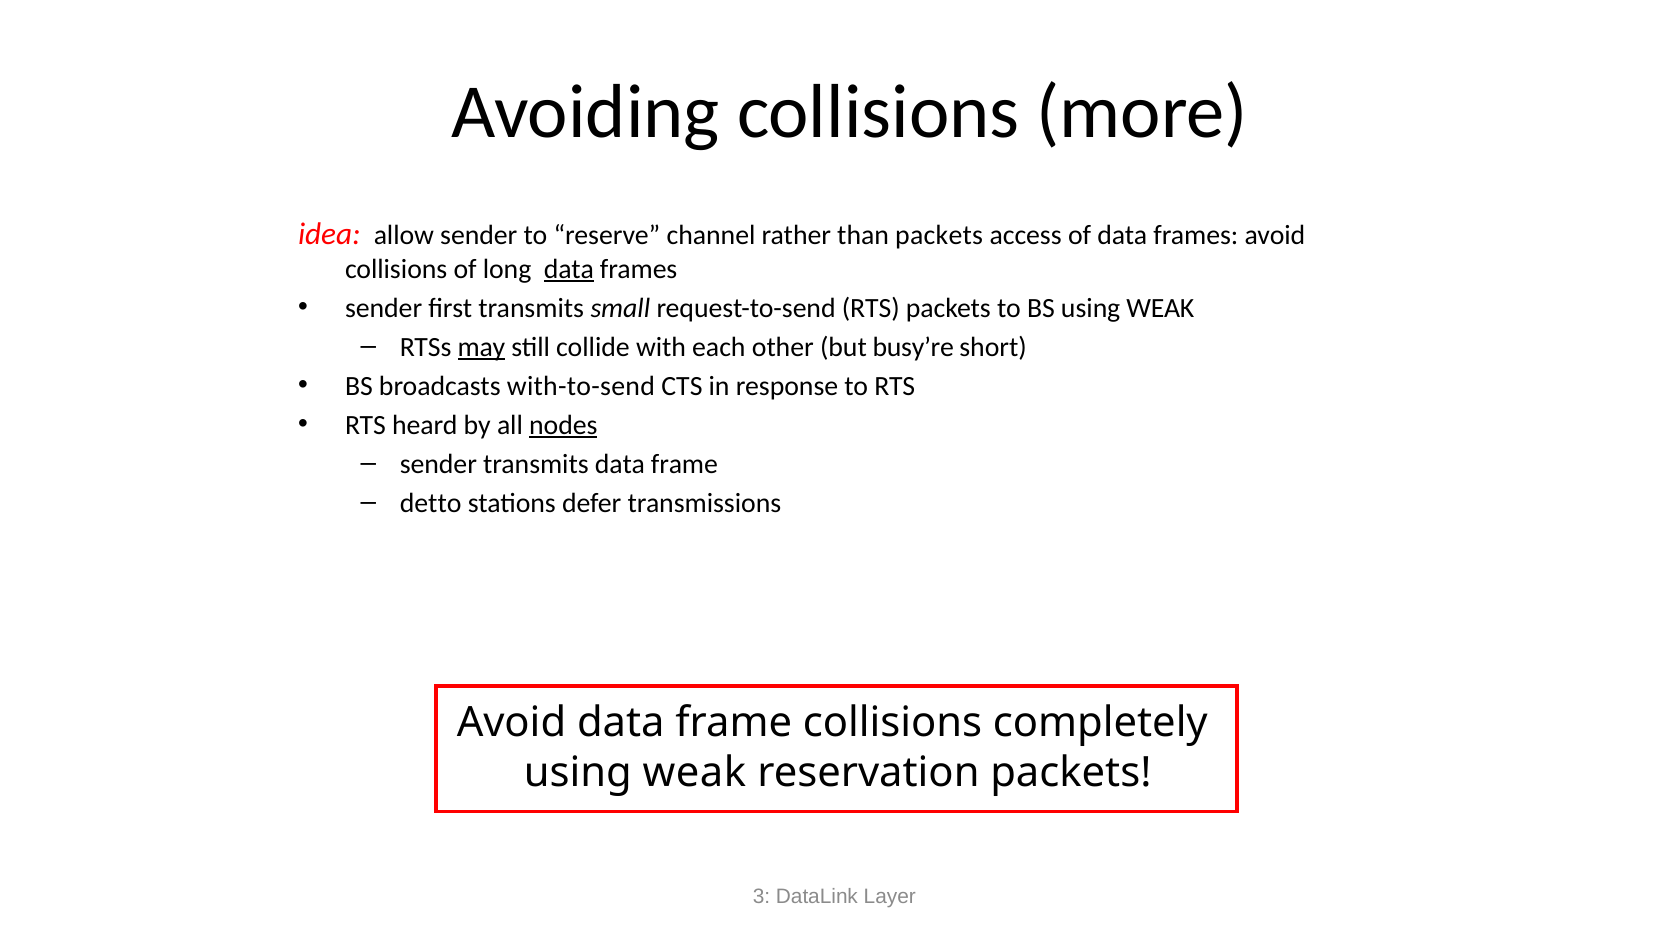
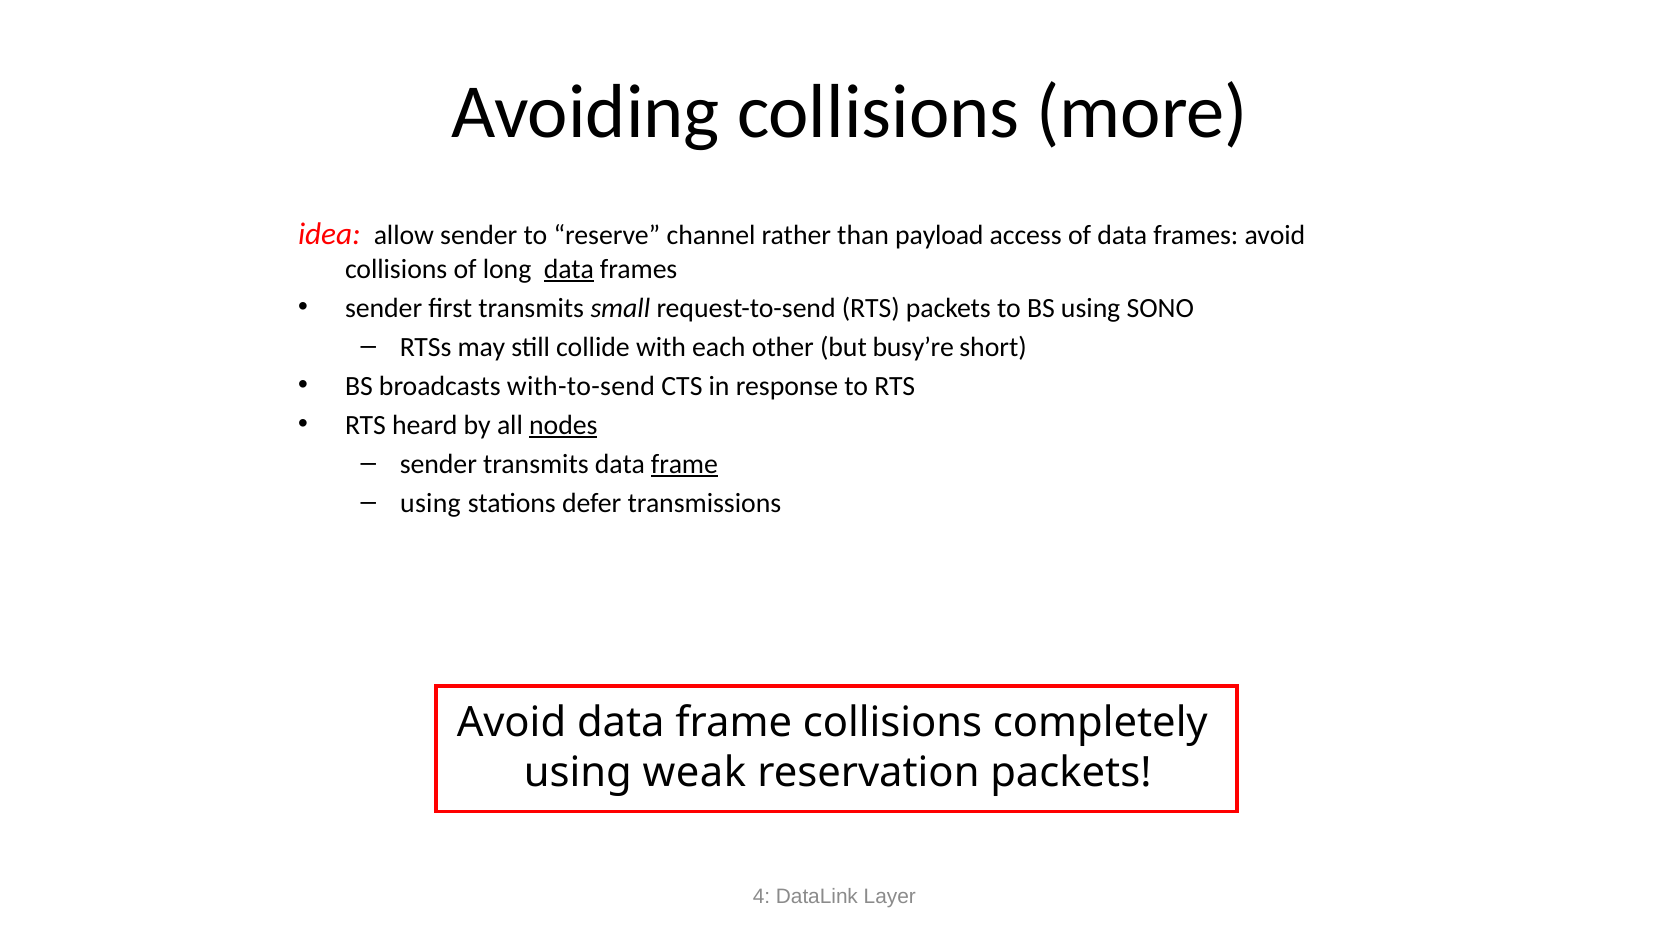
than packets: packets -> payload
BS using WEAK: WEAK -> SONO
may underline: present -> none
frame at (684, 464) underline: none -> present
detto at (431, 503): detto -> using
3: 3 -> 4
